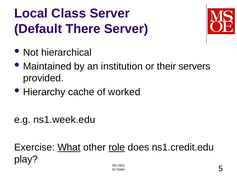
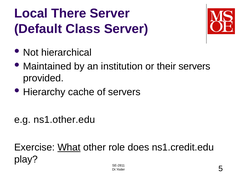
Class: Class -> There
There: There -> Class
of worked: worked -> servers
ns1.week.edu: ns1.week.edu -> ns1.other.edu
role underline: present -> none
